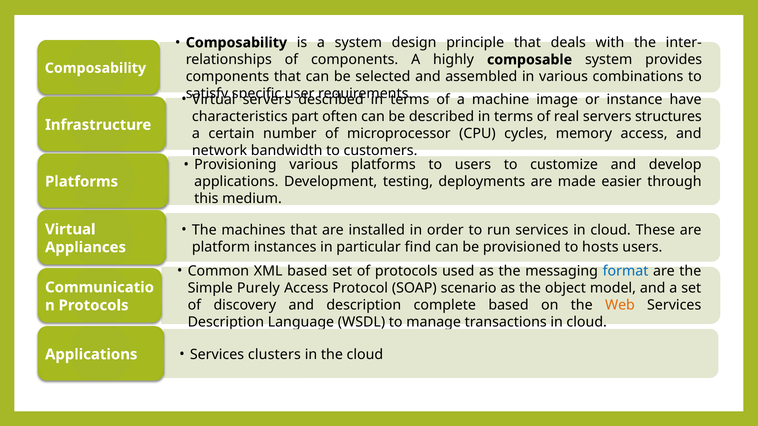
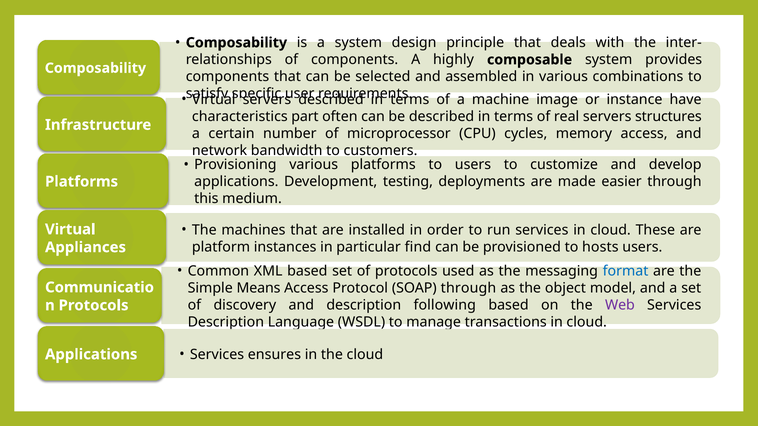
Purely: Purely -> Means
SOAP scenario: scenario -> through
complete: complete -> following
Web colour: orange -> purple
clusters: clusters -> ensures
